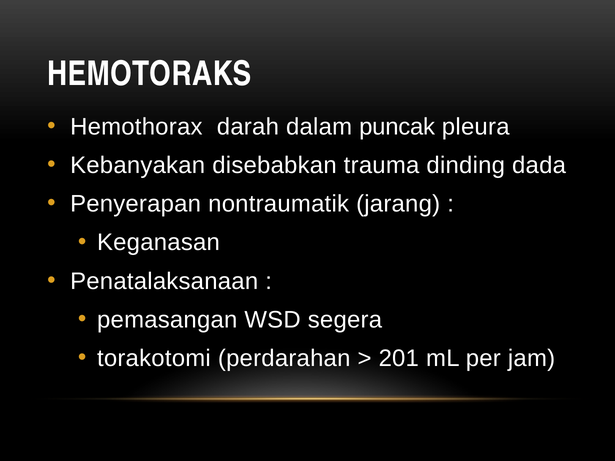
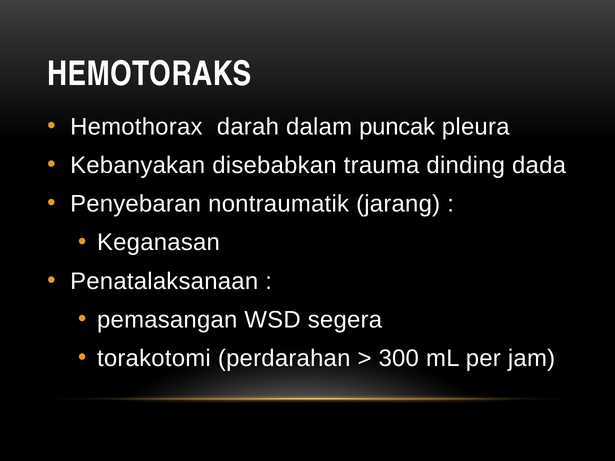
Penyerapan: Penyerapan -> Penyebaran
201: 201 -> 300
